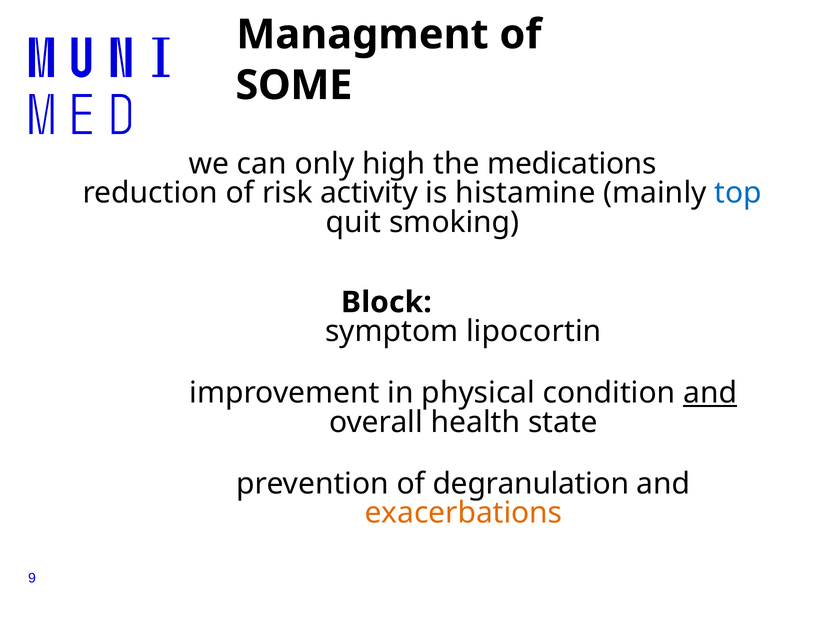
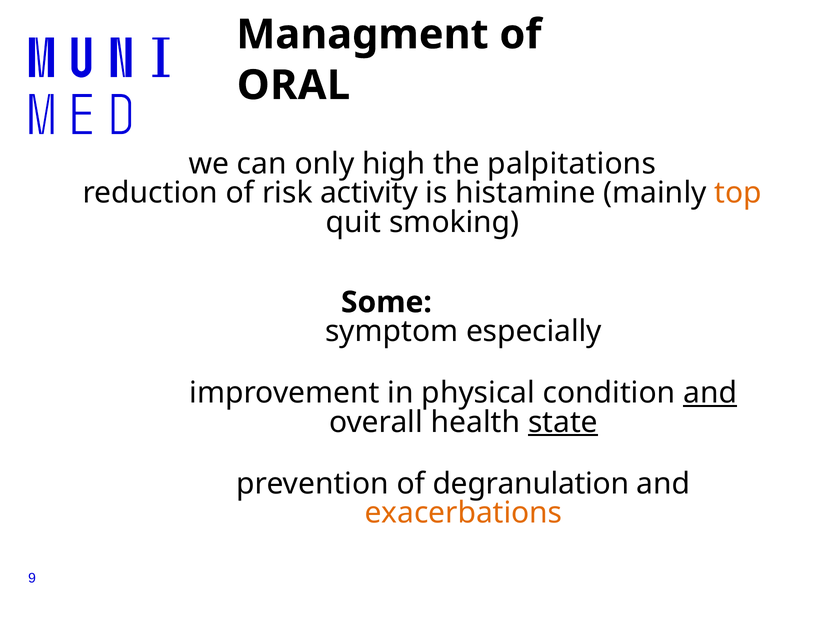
SOME: SOME -> ORAL
medications: medications -> palpitations
top colour: blue -> orange
Block: Block -> Some
lipocortin: lipocortin -> especially
state underline: none -> present
